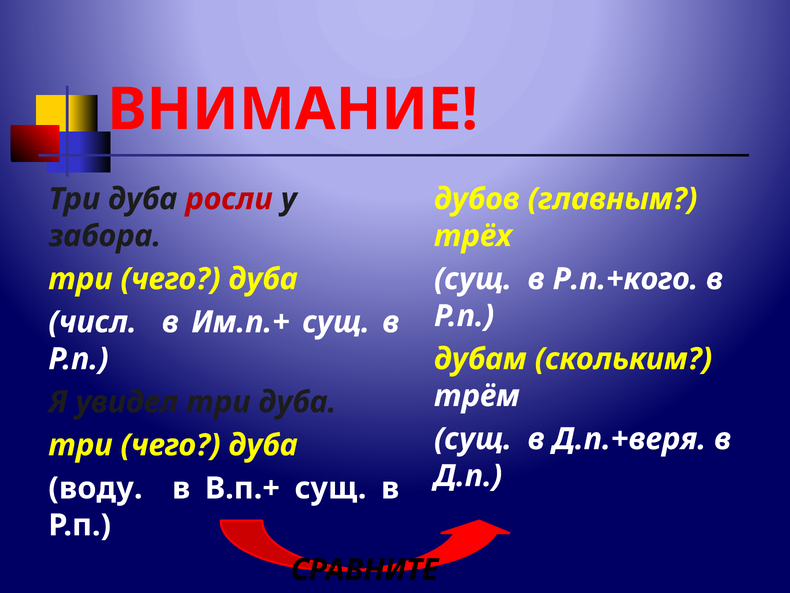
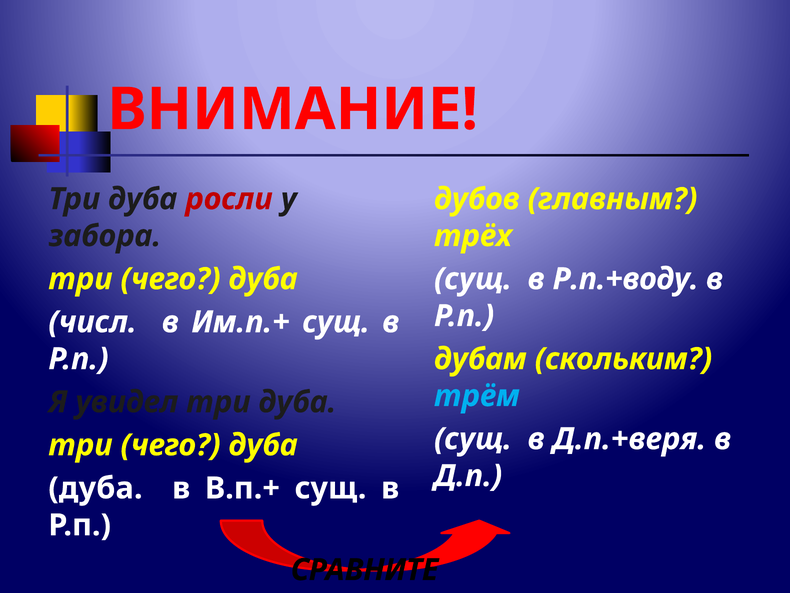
Р.п.+кого: Р.п.+кого -> Р.п.+воду
трём colour: white -> light blue
воду at (95, 488): воду -> дуба
